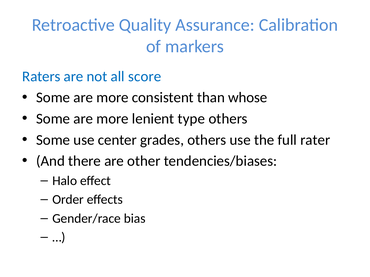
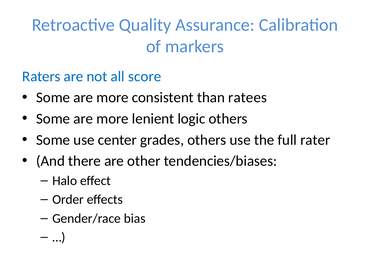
whose: whose -> ratees
type: type -> logic
